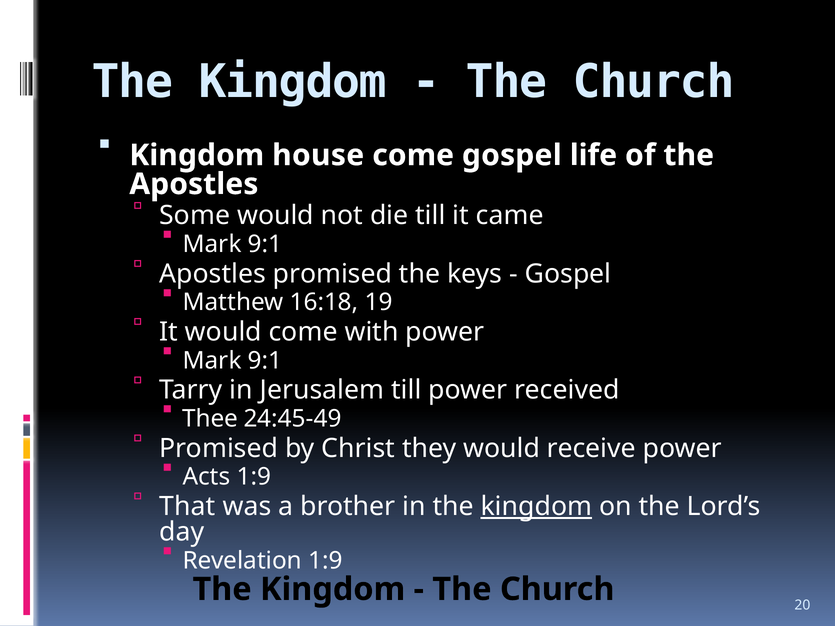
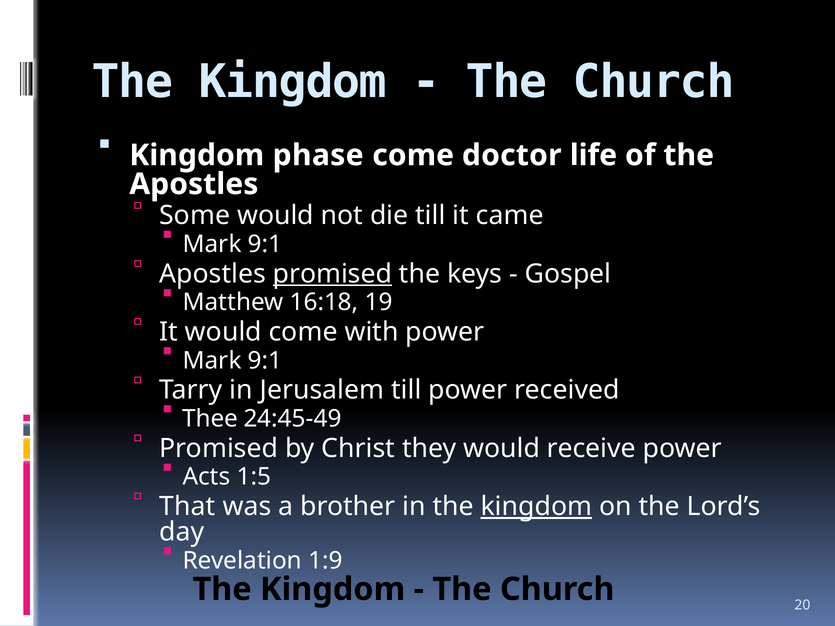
house: house -> phase
come gospel: gospel -> doctor
promised at (332, 274) underline: none -> present
Acts 1:9: 1:9 -> 1:5
